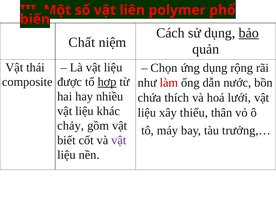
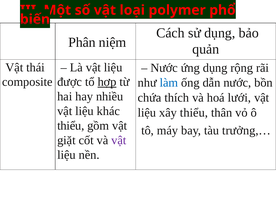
liên: liên -> loại
bảo underline: present -> none
Chất: Chất -> Phân
Chọn at (164, 68): Chọn -> Nước
làm colour: red -> blue
chảy at (71, 126): chảy -> thiểu
biết: biết -> giặt
